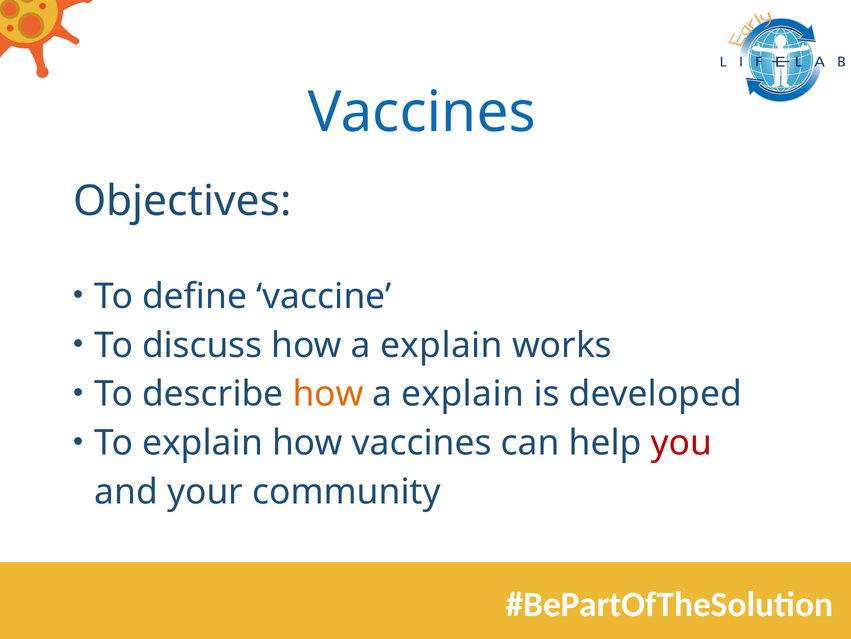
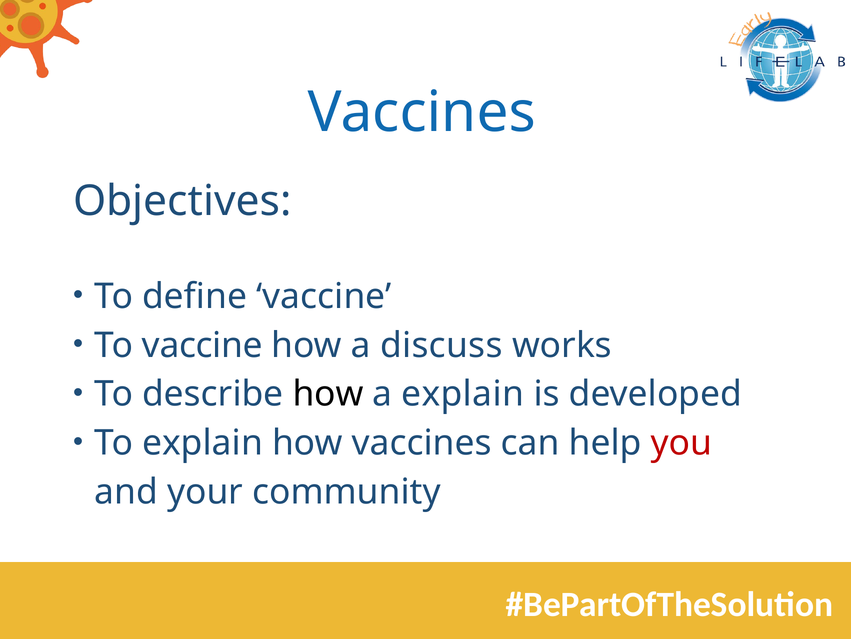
To discuss: discuss -> vaccine
explain at (441, 345): explain -> discuss
how at (328, 394) colour: orange -> black
